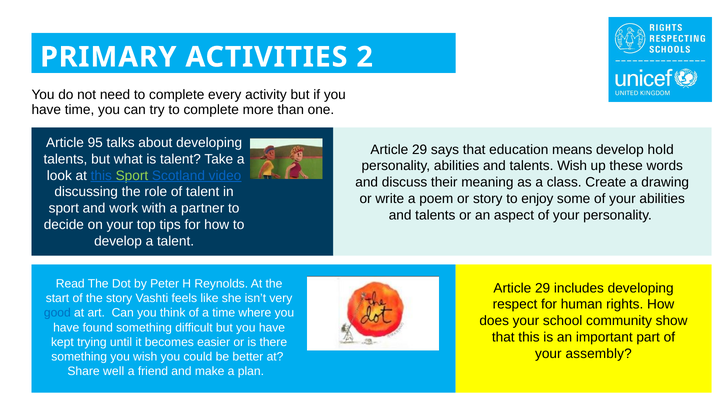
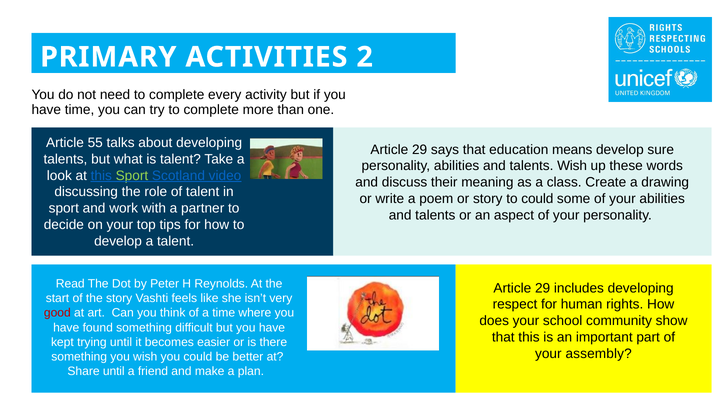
95: 95 -> 55
hold: hold -> sure
to enjoy: enjoy -> could
good colour: blue -> red
Share well: well -> until
